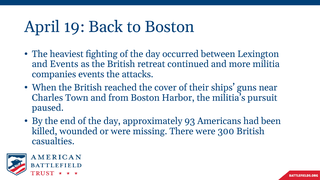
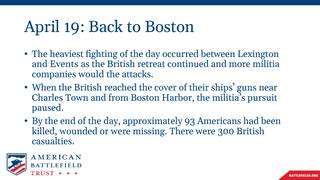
companies events: events -> would
